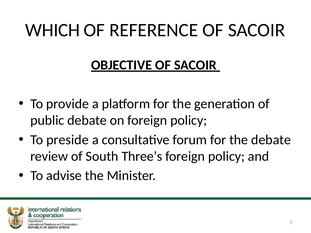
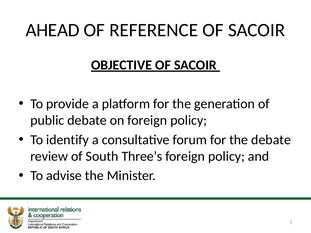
WHICH: WHICH -> AHEAD
preside: preside -> identify
